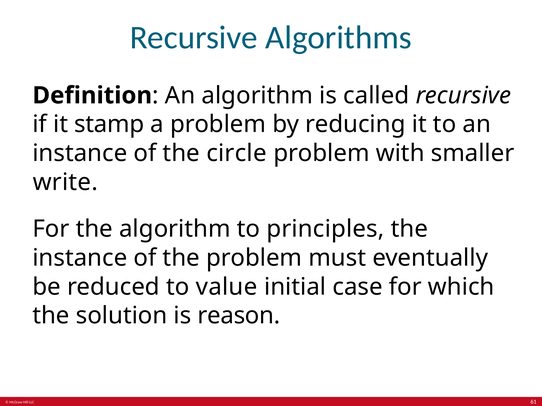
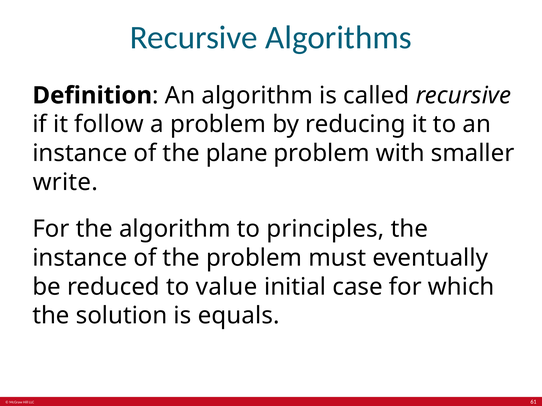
stamp: stamp -> follow
circle: circle -> plane
reason: reason -> equals
